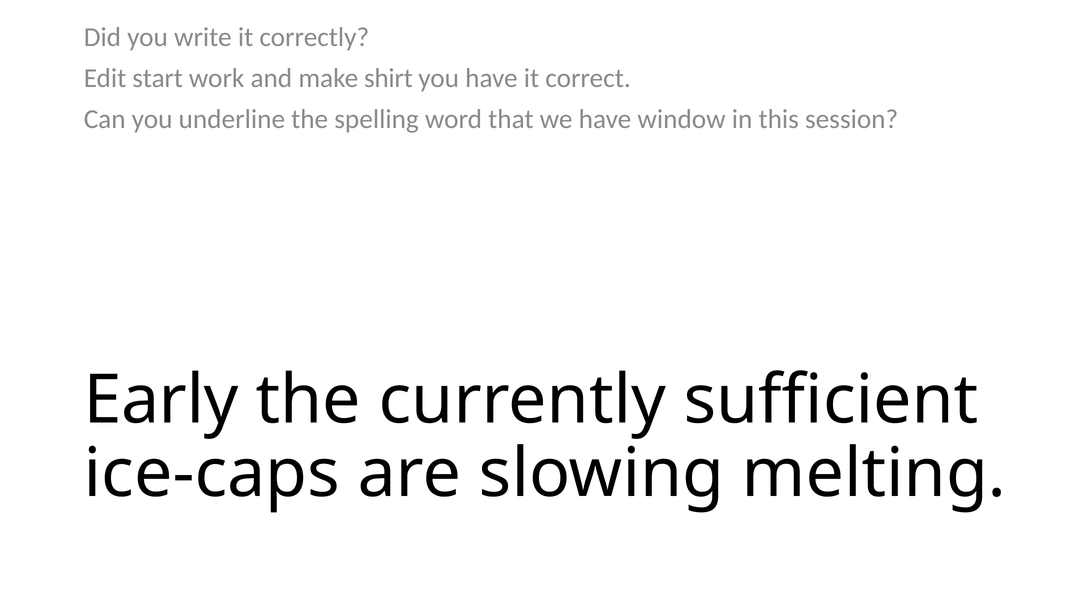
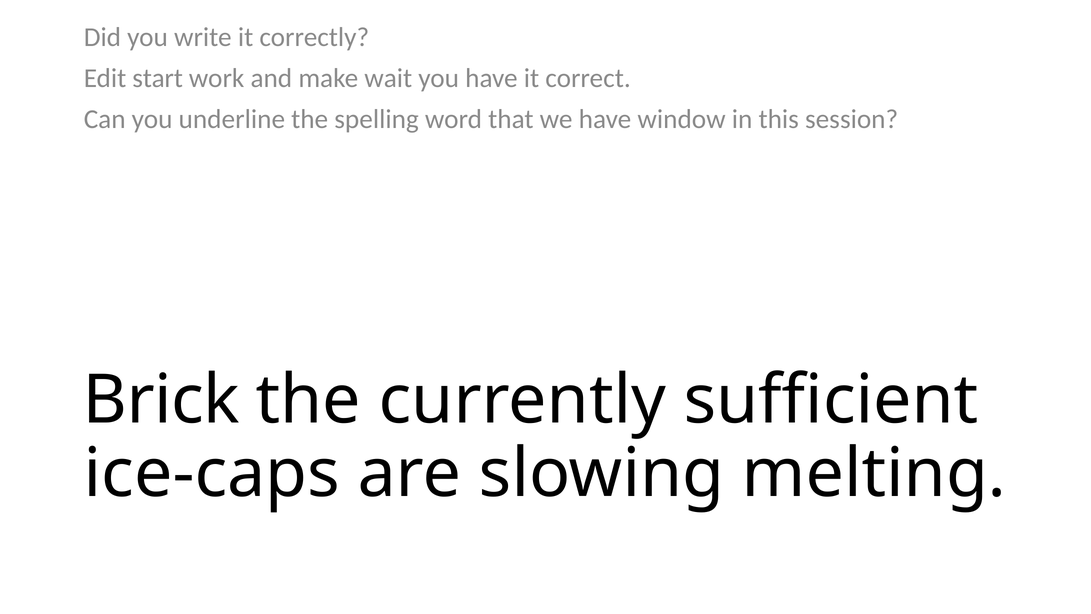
shirt: shirt -> wait
Early: Early -> Brick
